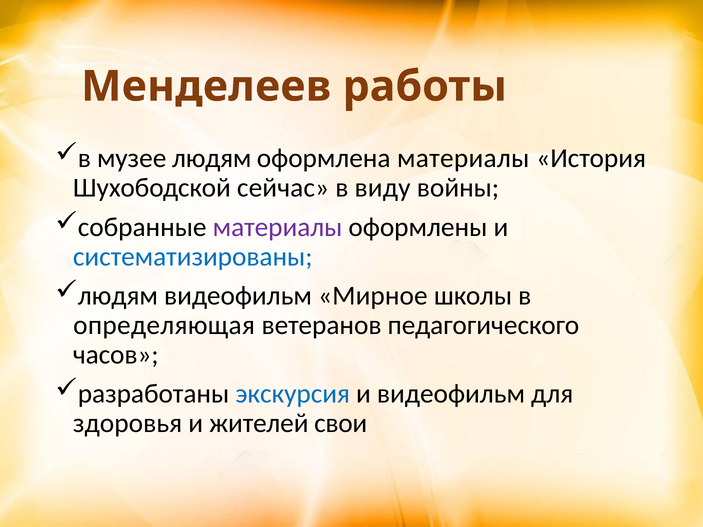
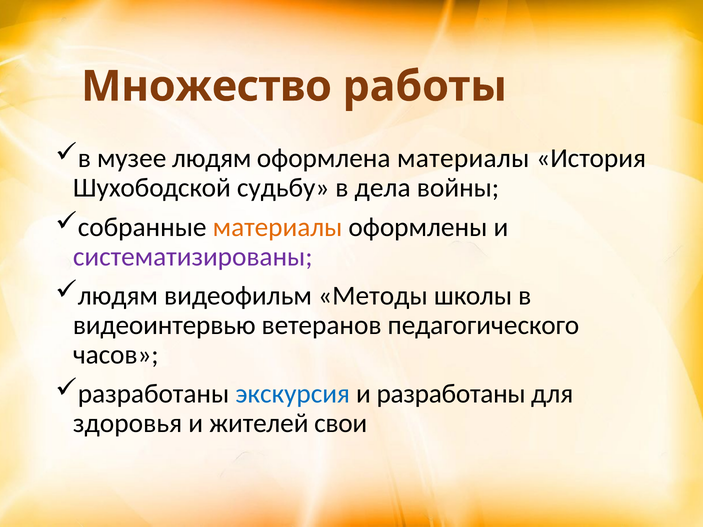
Менделеев: Менделеев -> Множество
сейчас: сейчас -> судьбу
виду: виду -> дела
материалы at (278, 227) colour: purple -> orange
систематизированы colour: blue -> purple
Мирное: Мирное -> Методы
определяющая: определяющая -> видеоинтервью
и видеофильм: видеофильм -> разработаны
